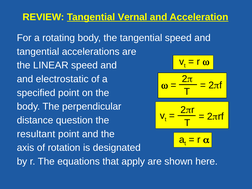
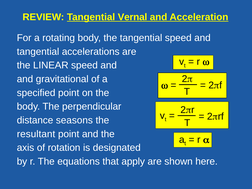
electrostatic: electrostatic -> gravitational
question: question -> seasons
